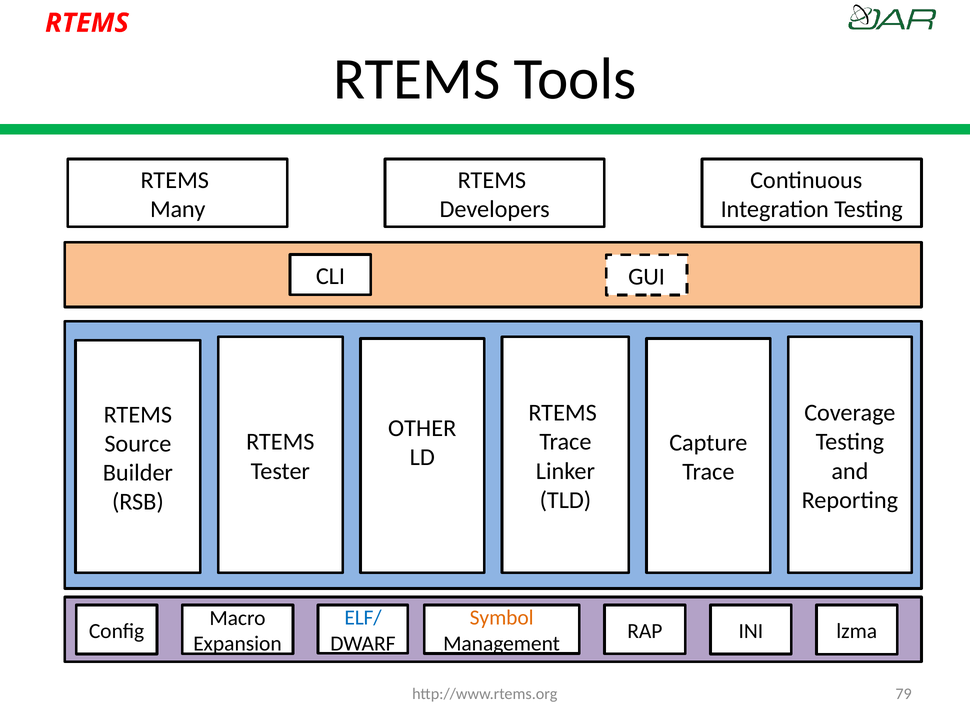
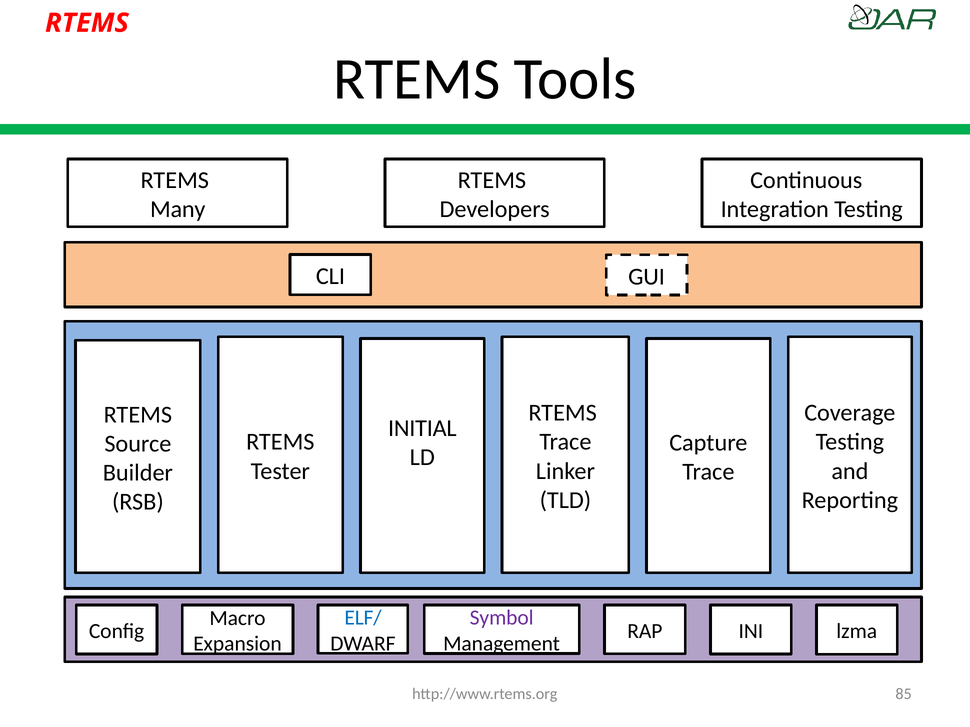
OTHER: OTHER -> INITIAL
Symbol colour: orange -> purple
79: 79 -> 85
